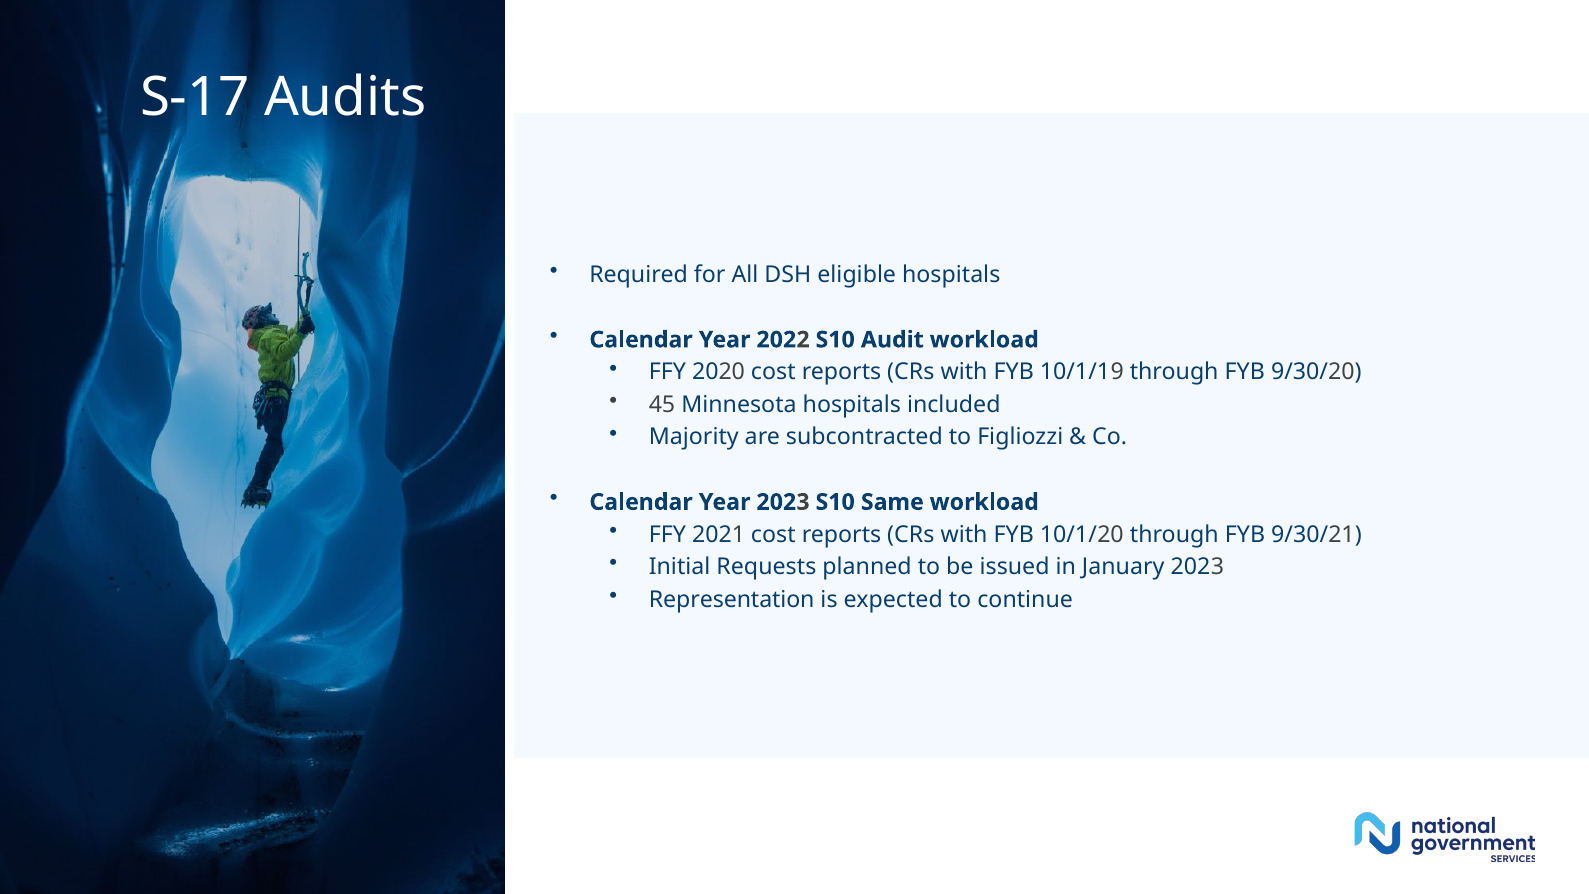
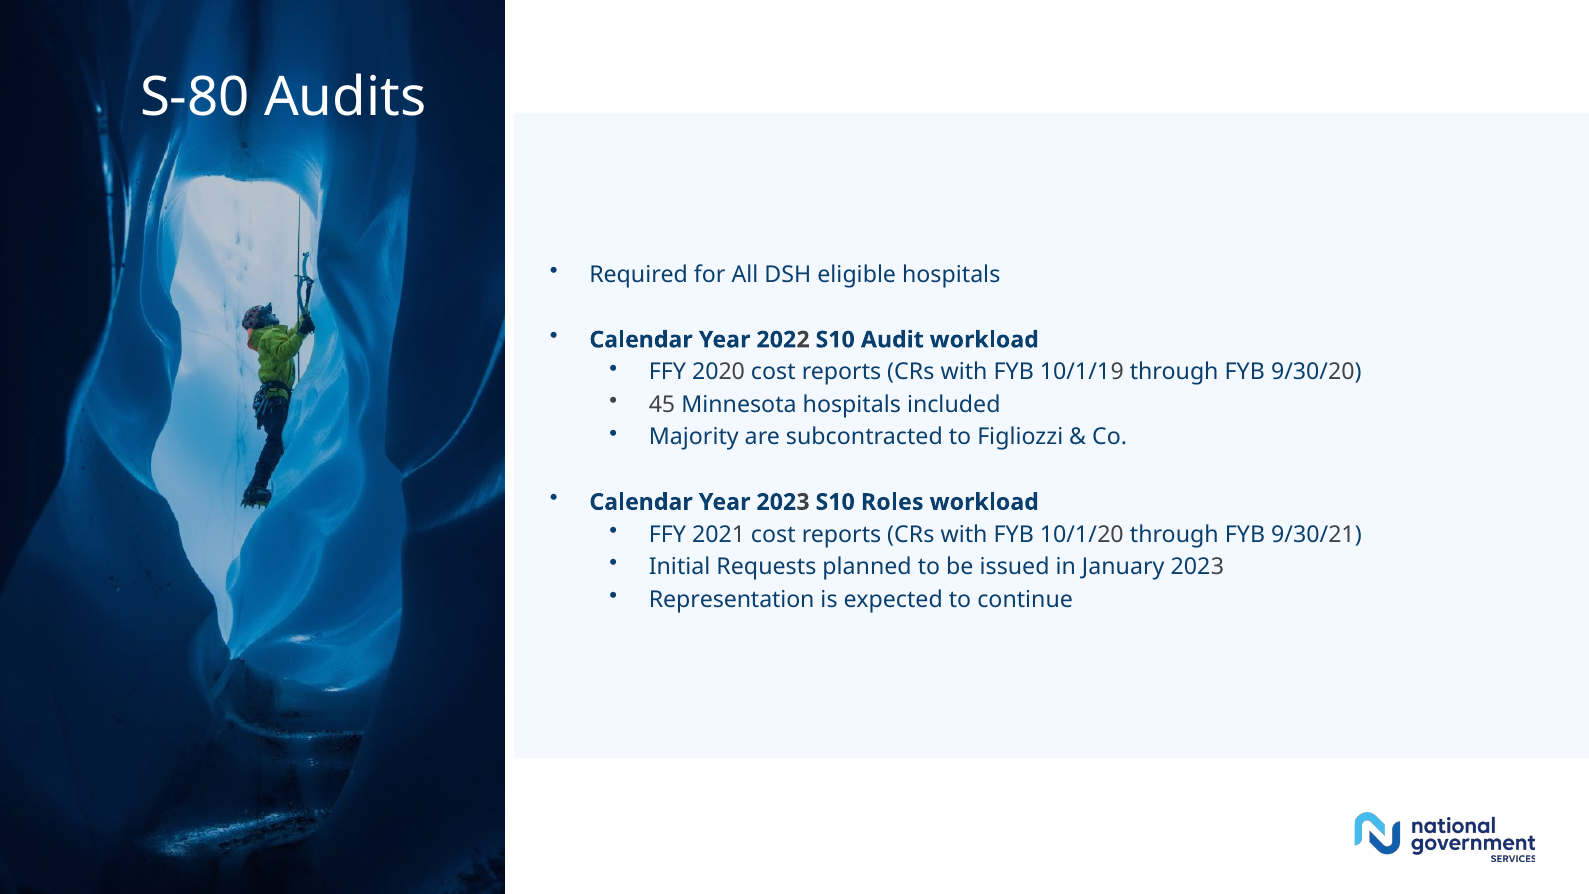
S-17: S-17 -> S-80
Same: Same -> Roles
